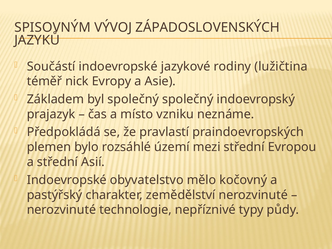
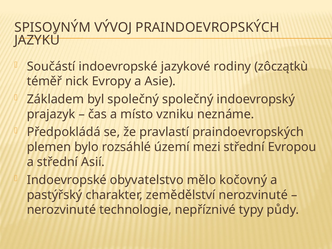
VÝVOJ ZÁPADOSLOVENSKÝCH: ZÁPADOSLOVENSKÝCH -> PRAINDOEVROPSKÝCH
lužičtina: lužičtina -> zôczątkù
